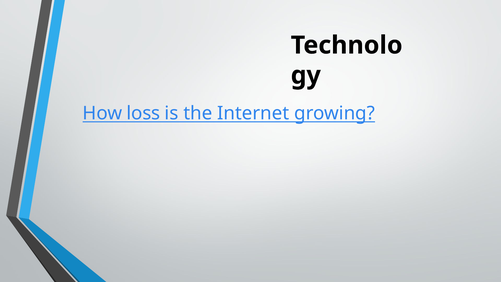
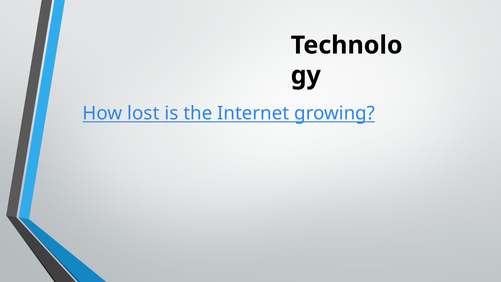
loss: loss -> lost
